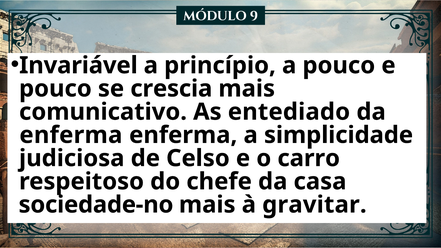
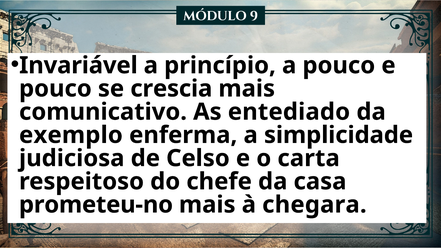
enferma at (71, 135): enferma -> exemplo
carro: carro -> carta
sociedade-no: sociedade-no -> prometeu-no
gravitar: gravitar -> chegara
